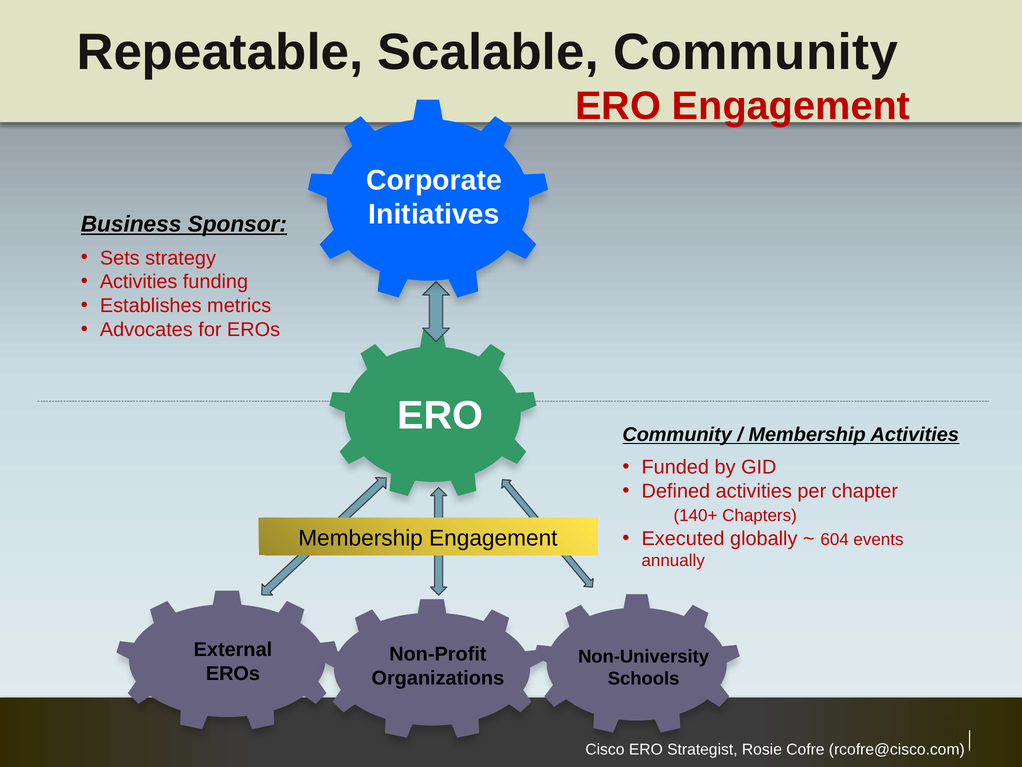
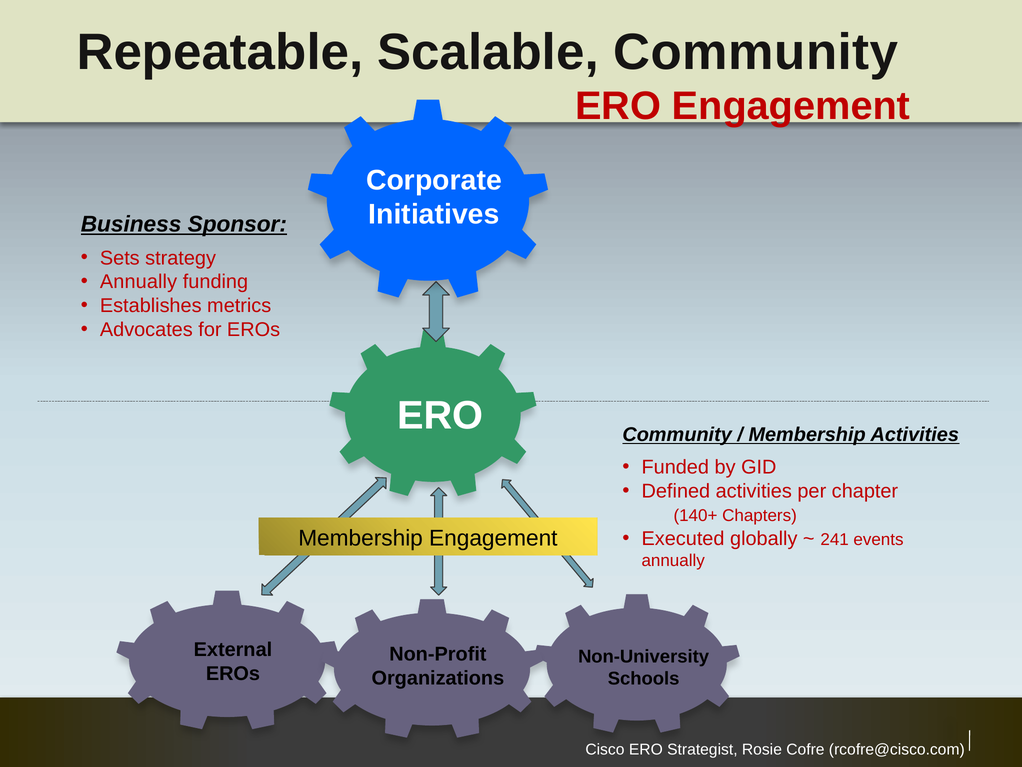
Activities at (139, 282): Activities -> Annually
604: 604 -> 241
